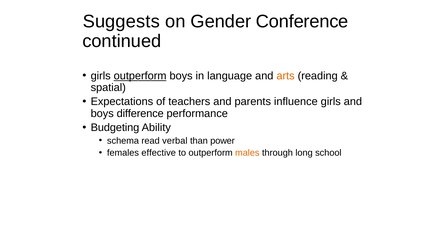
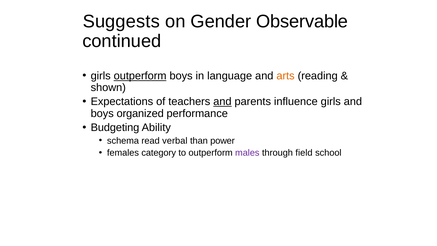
Conference: Conference -> Observable
spatial: spatial -> shown
and at (222, 102) underline: none -> present
difference: difference -> organized
effective: effective -> category
males colour: orange -> purple
long: long -> field
